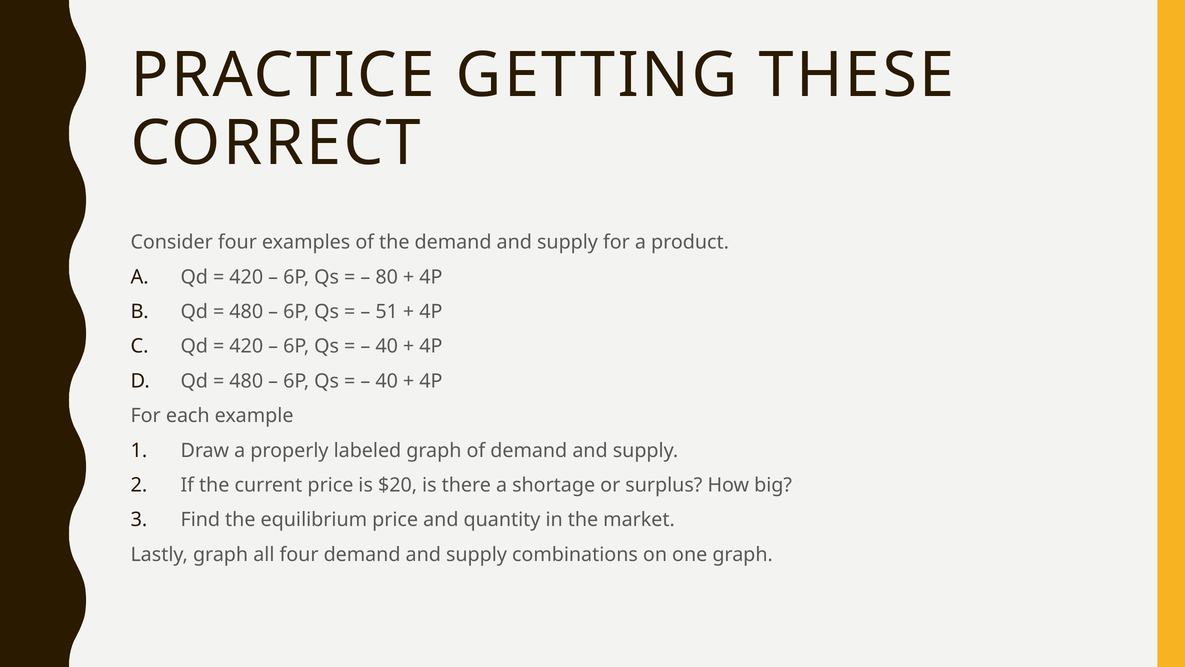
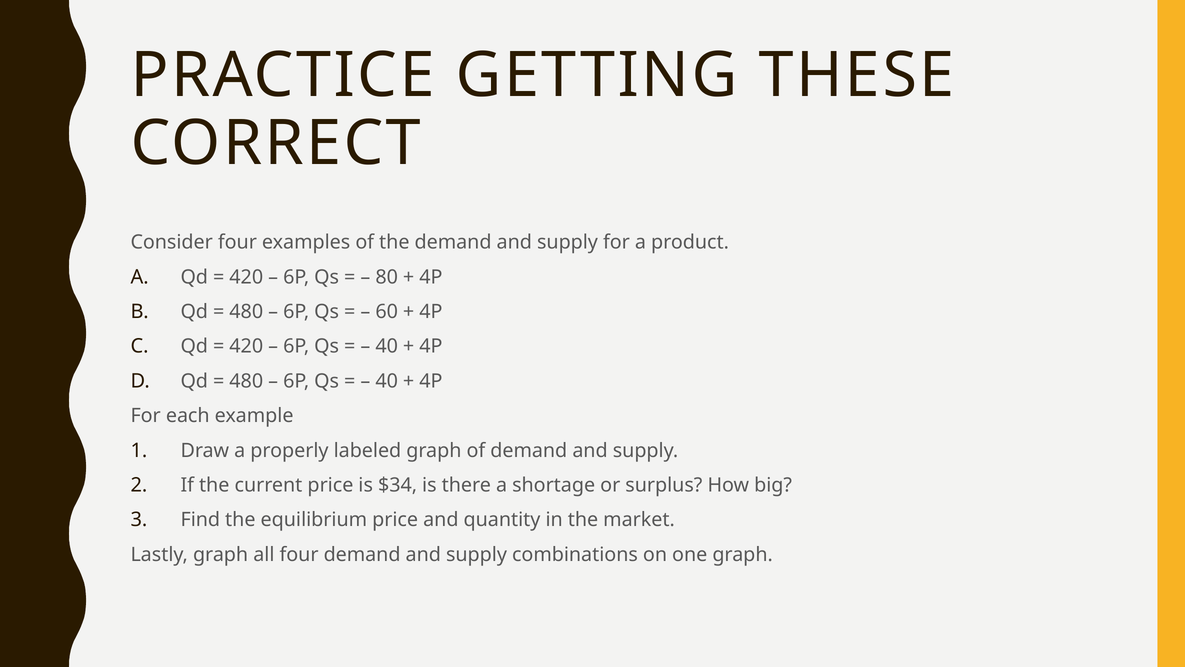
51: 51 -> 60
$20: $20 -> $34
